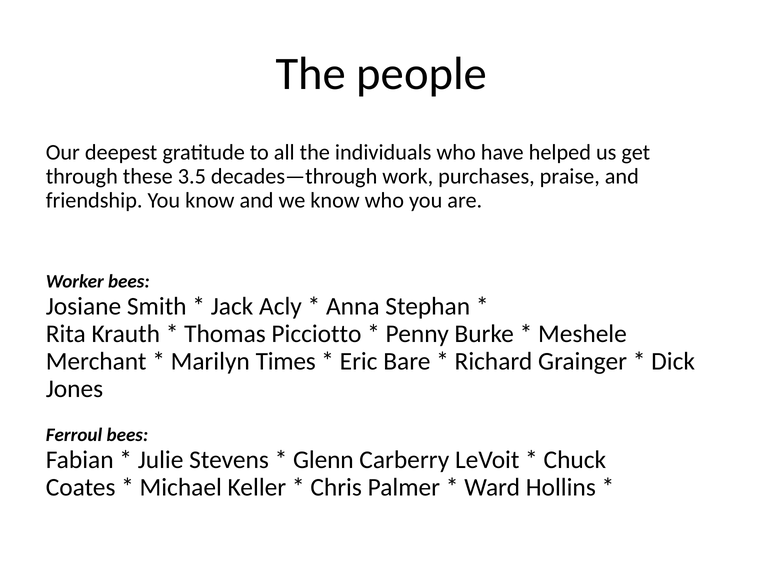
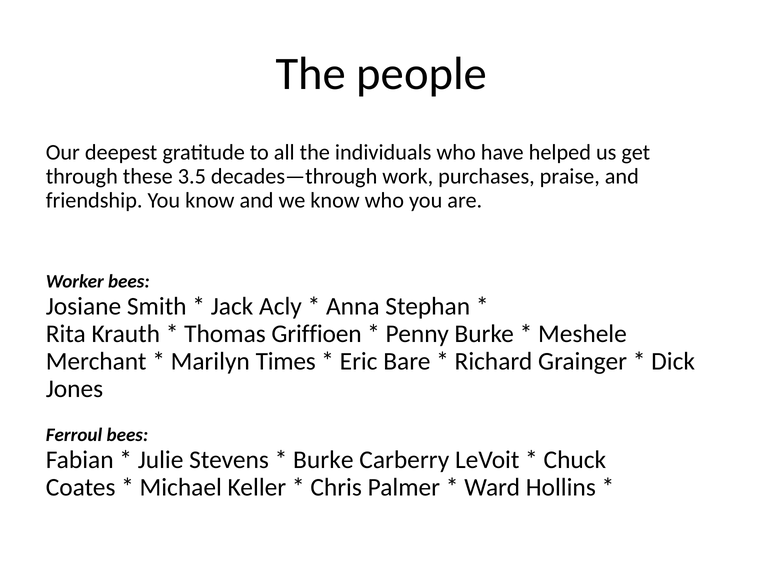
Picciotto: Picciotto -> Griffioen
Glenn at (323, 460): Glenn -> Burke
